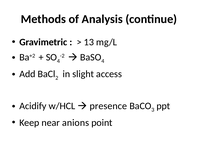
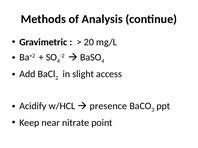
13: 13 -> 20
anions: anions -> nitrate
